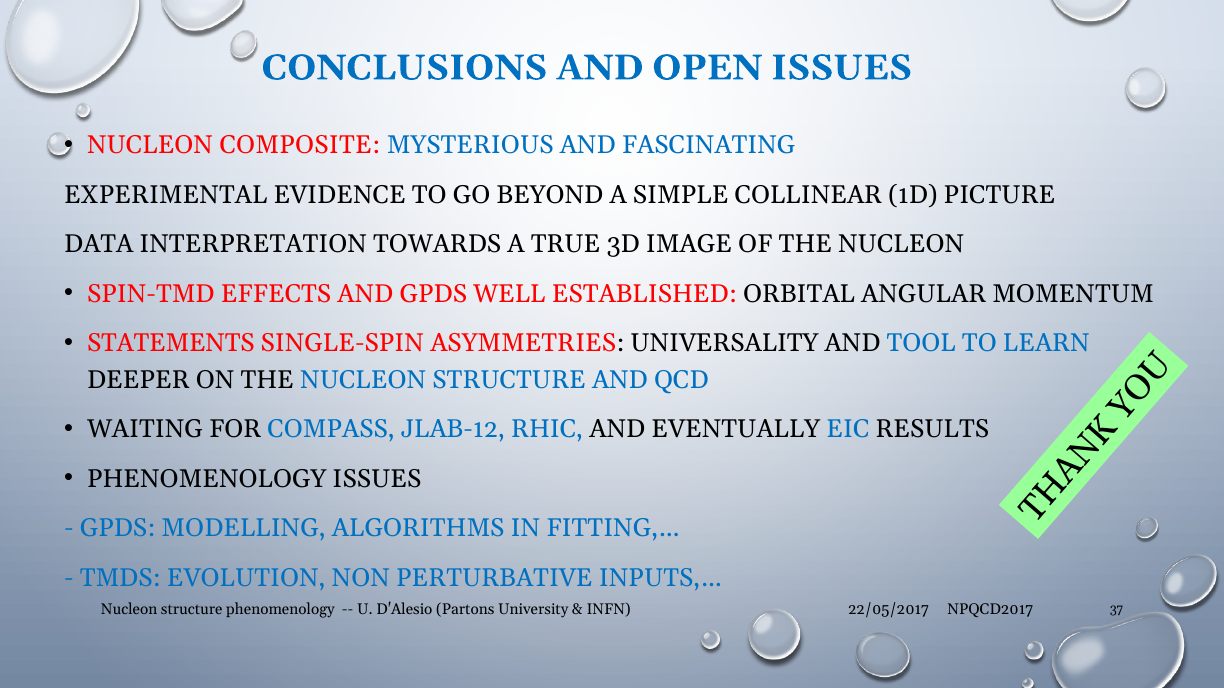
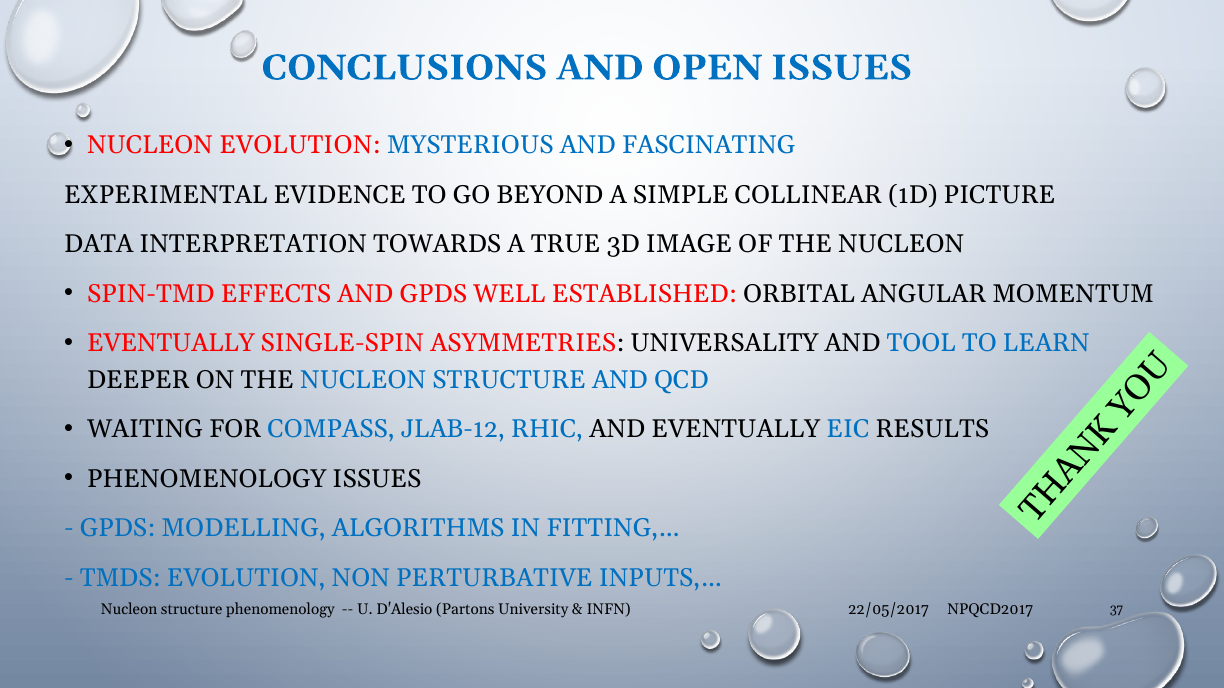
NUCLEON COMPOSITE: COMPOSITE -> EVOLUTION
STATEMENTS at (171, 343): STATEMENTS -> EVENTUALLY
